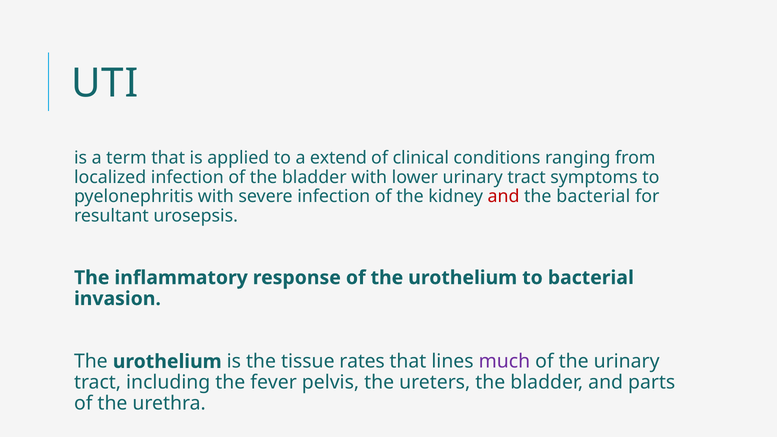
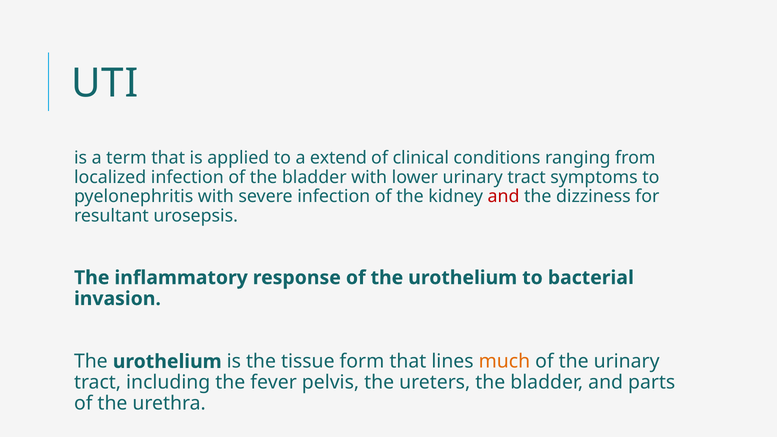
the bacterial: bacterial -> dizziness
rates: rates -> form
much colour: purple -> orange
